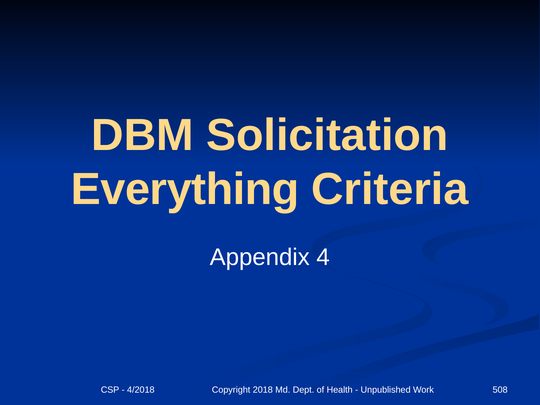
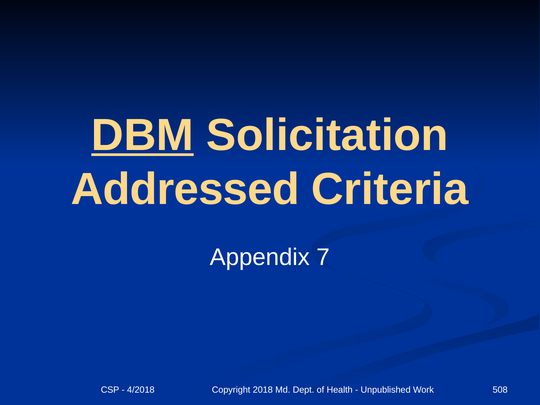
DBM underline: none -> present
Everything: Everything -> Addressed
4: 4 -> 7
